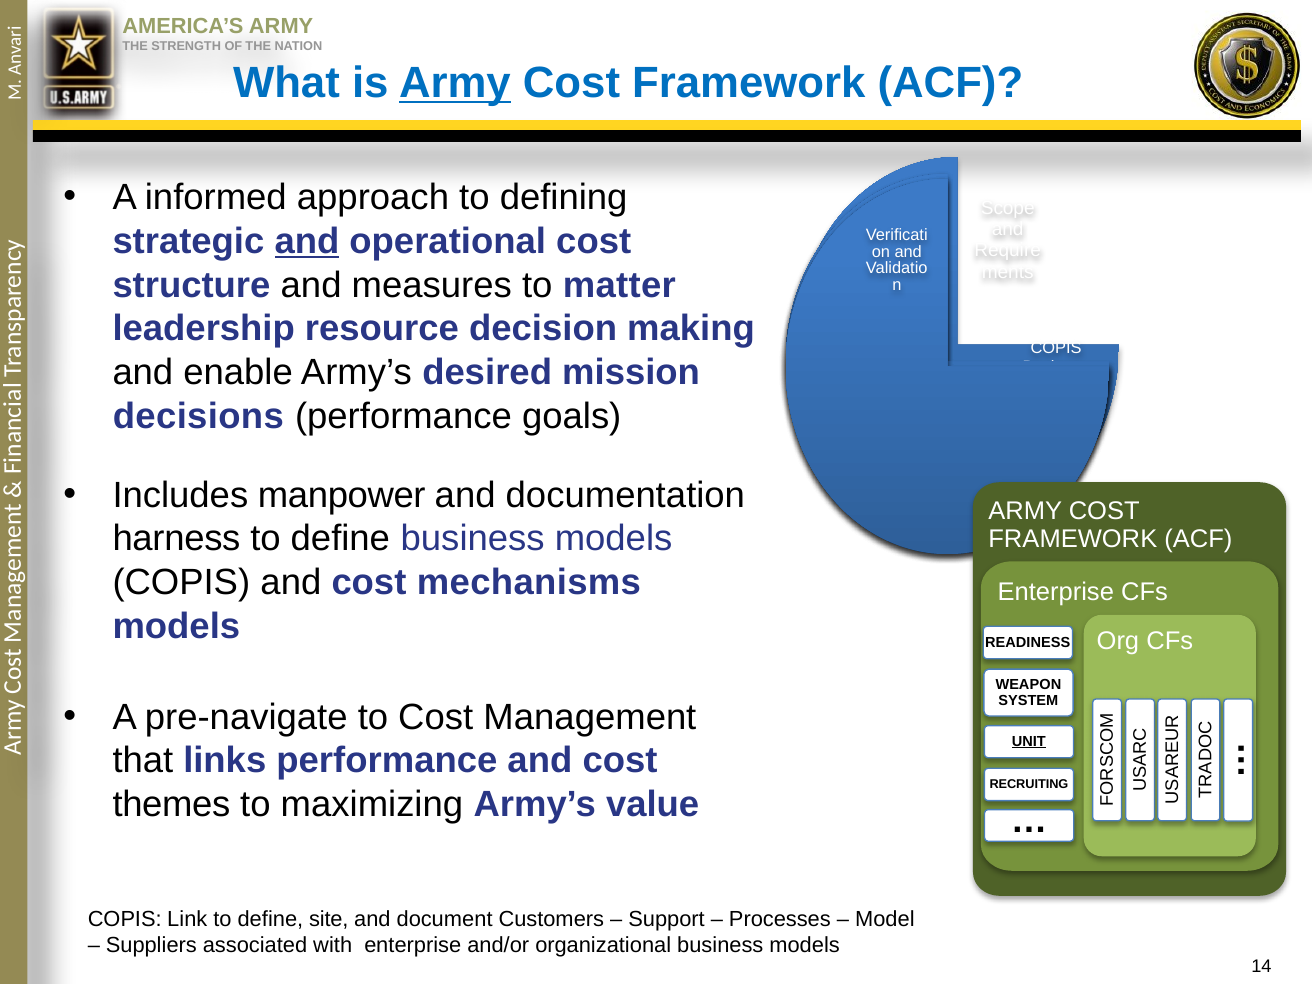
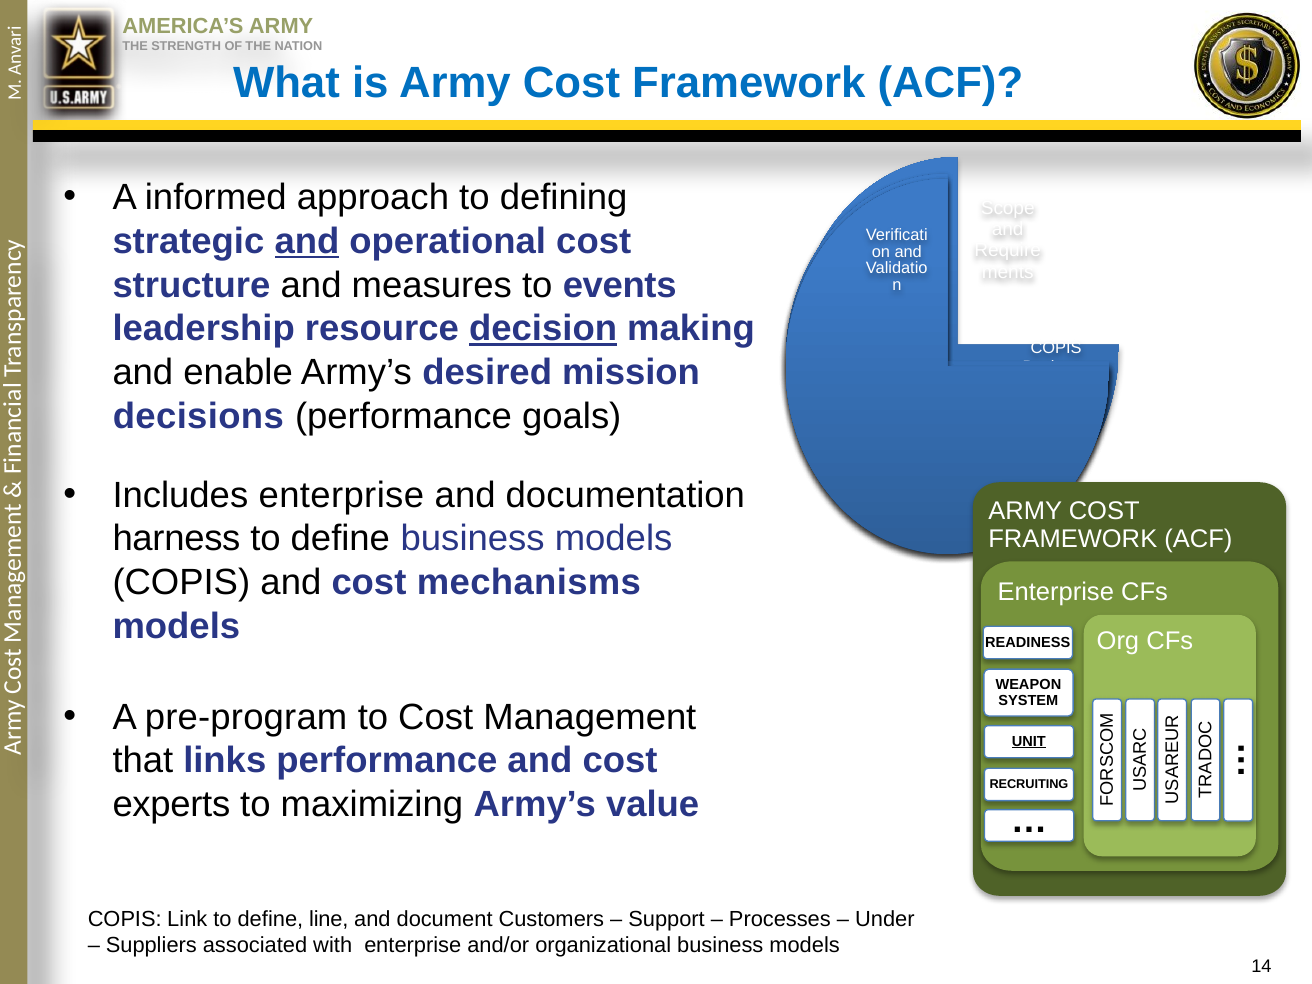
Army at (455, 83) underline: present -> none
matter: matter -> events
decision underline: none -> present
Includes manpower: manpower -> enterprise
pre-navigate: pre-navigate -> pre-program
themes: themes -> experts
site: site -> line
Model at (885, 919): Model -> Under
